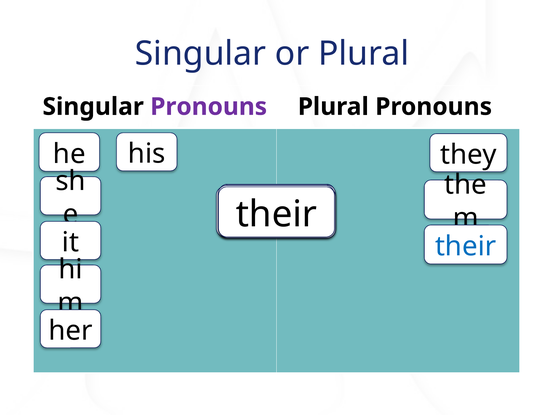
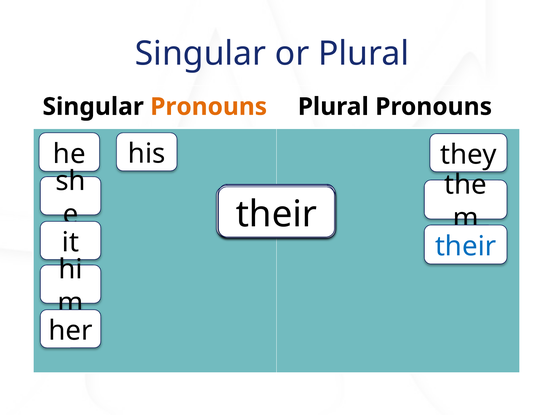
Pronouns at (209, 107) colour: purple -> orange
